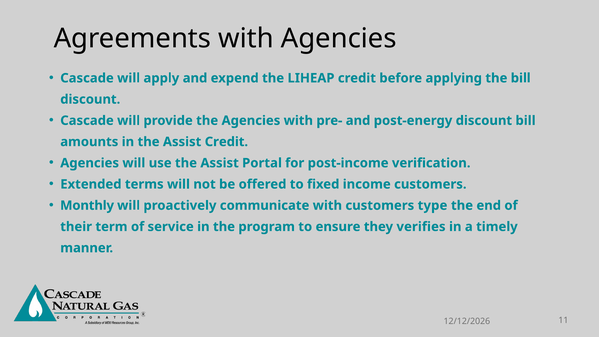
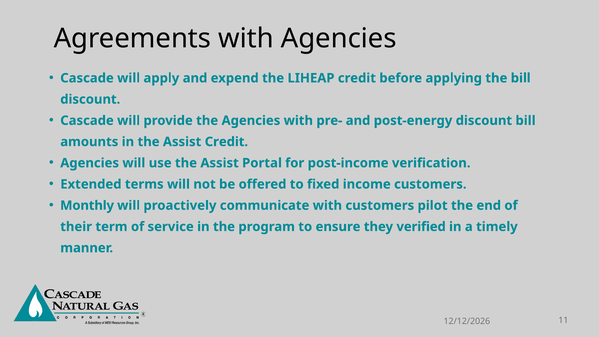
type: type -> pilot
verifies: verifies -> verified
